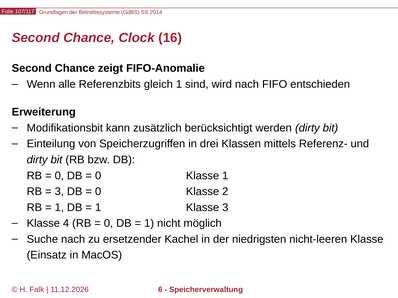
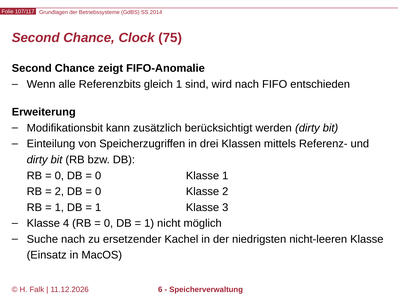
16: 16 -> 75
3 at (59, 192): 3 -> 2
